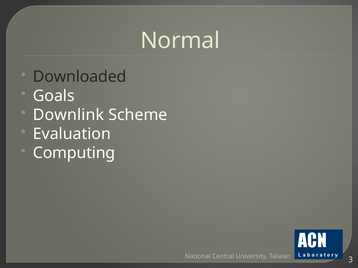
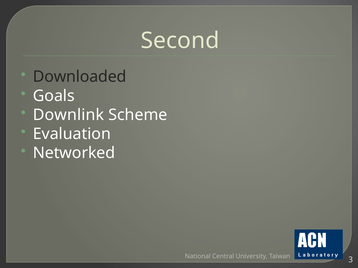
Normal: Normal -> Second
Computing: Computing -> Networked
